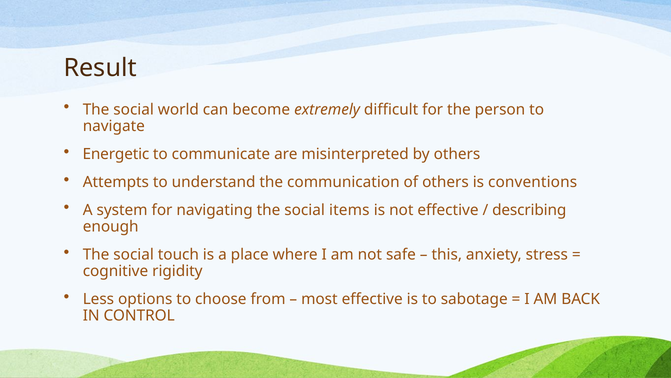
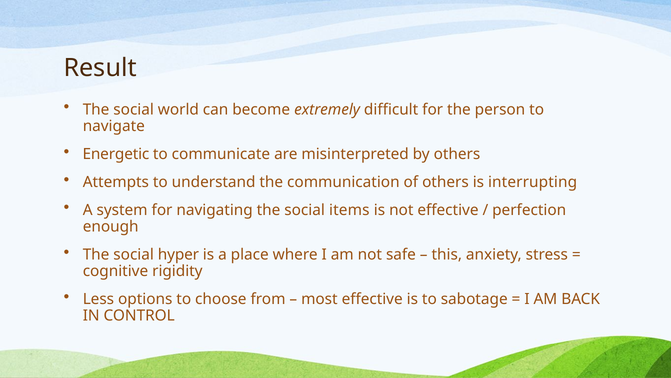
conventions: conventions -> interrupting
describing: describing -> perfection
touch: touch -> hyper
